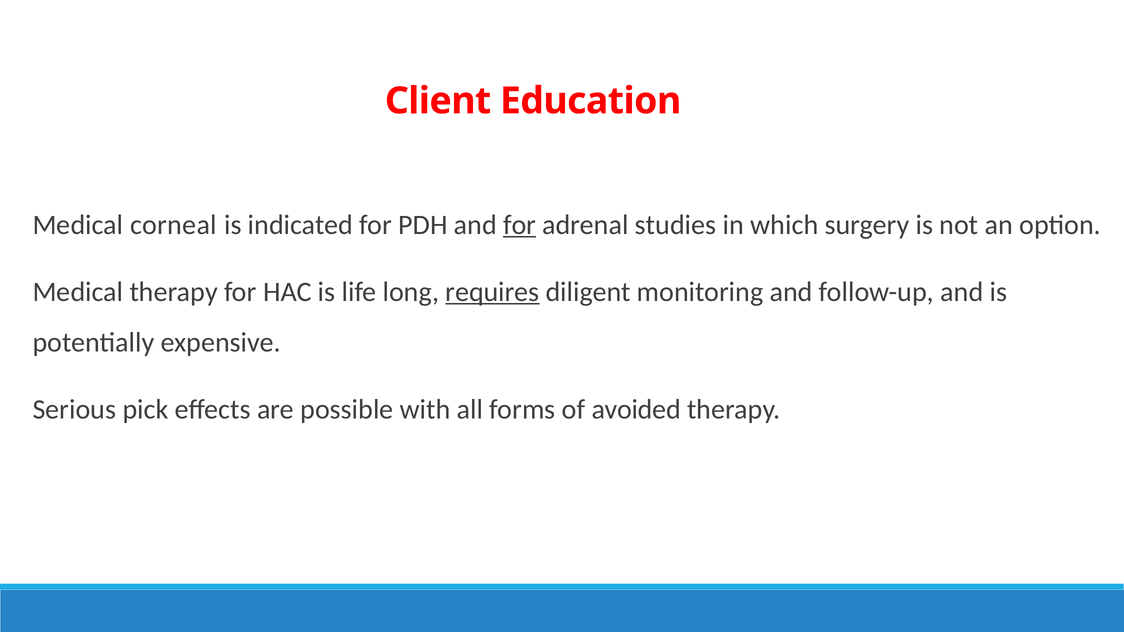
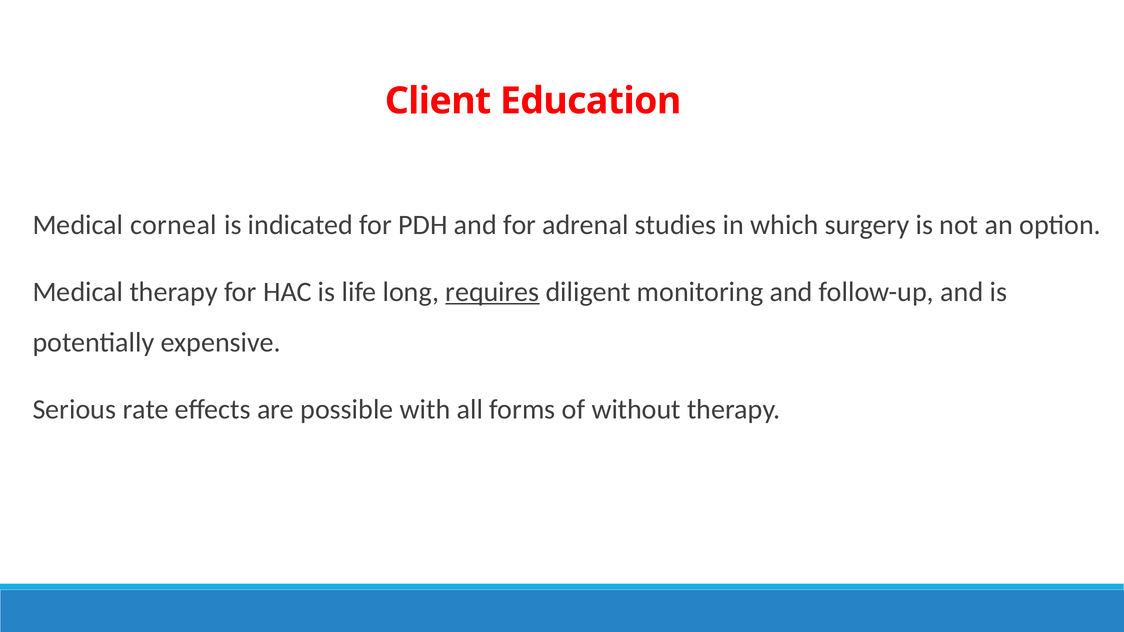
for at (520, 225) underline: present -> none
pick: pick -> rate
avoided: avoided -> without
